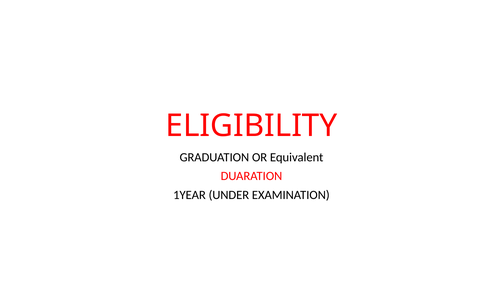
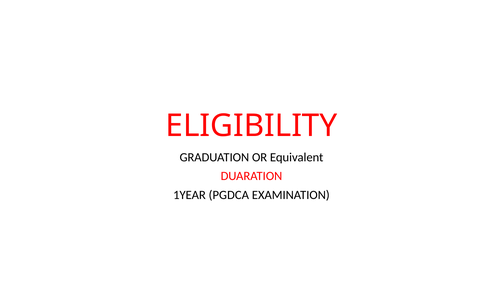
UNDER: UNDER -> PGDCA
